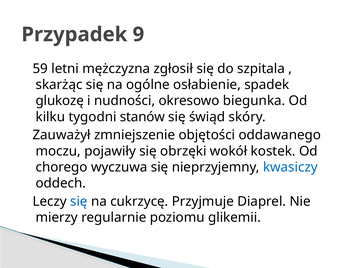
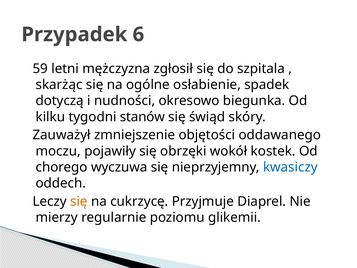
9: 9 -> 6
glukozę: glukozę -> dotyczą
się at (79, 201) colour: blue -> orange
